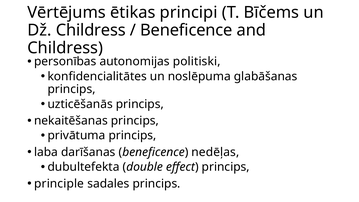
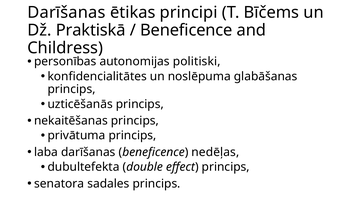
Vērtējums at (67, 12): Vērtējums -> Darīšanas
Dž Childress: Childress -> Praktiskā
principle: principle -> senatora
